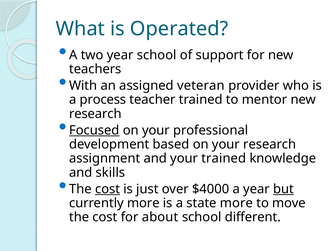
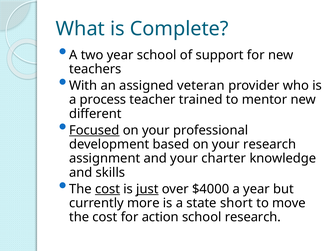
Operated: Operated -> Complete
research at (95, 114): research -> different
your trained: trained -> charter
just underline: none -> present
but underline: present -> none
state more: more -> short
about: about -> action
school different: different -> research
